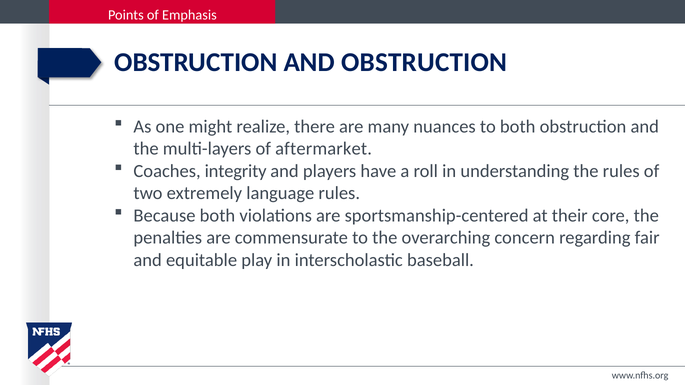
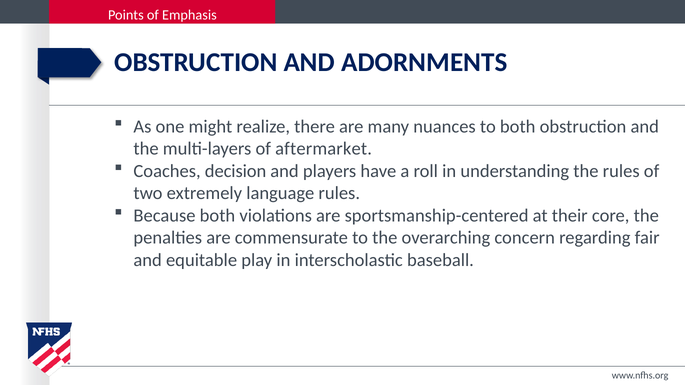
AND OBSTRUCTION: OBSTRUCTION -> ADORNMENTS
integrity: integrity -> decision
